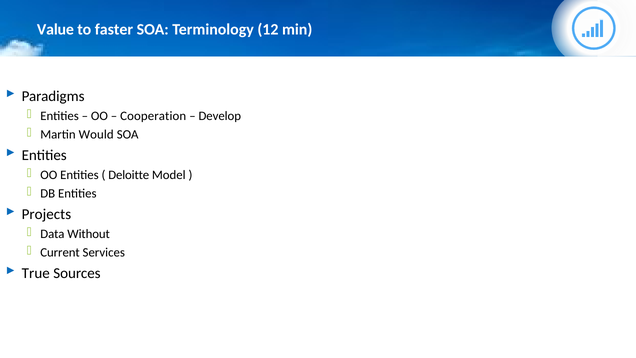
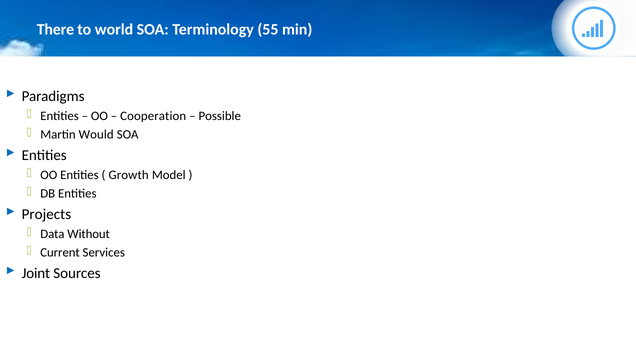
Value: Value -> There
faster: faster -> world
12: 12 -> 55
Develop: Develop -> Possible
Deloitte: Deloitte -> Growth
True: True -> Joint
